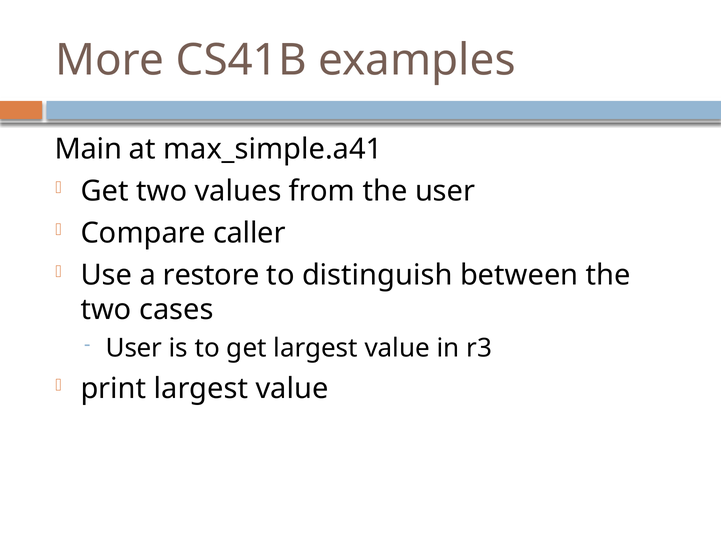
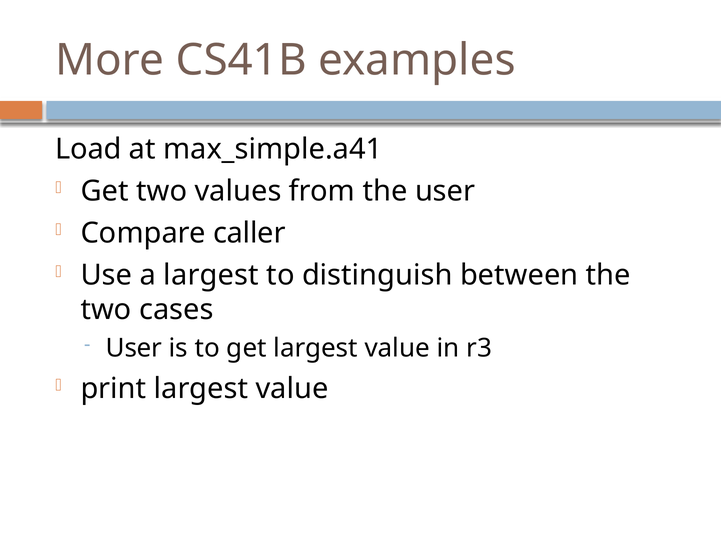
Main: Main -> Load
a restore: restore -> largest
